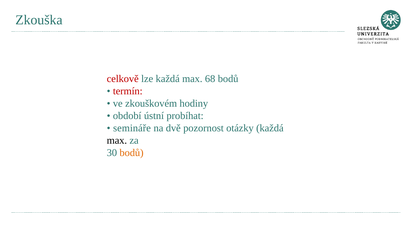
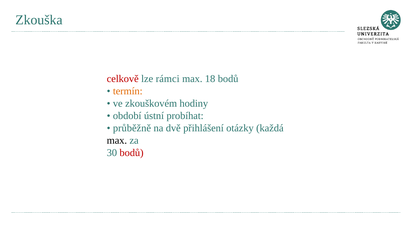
lze každá: každá -> rámci
68: 68 -> 18
termín colour: red -> orange
semináře: semináře -> průběžně
pozornost: pozornost -> přihlášení
bodů at (132, 153) colour: orange -> red
